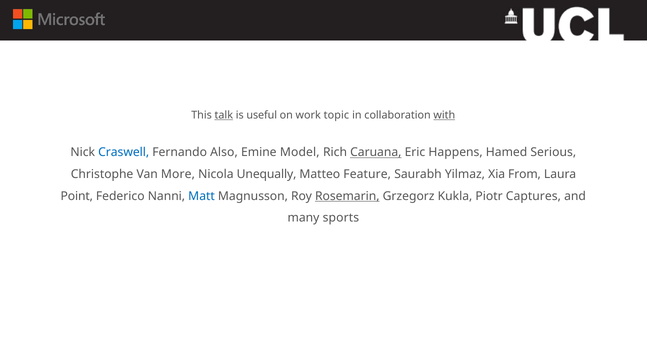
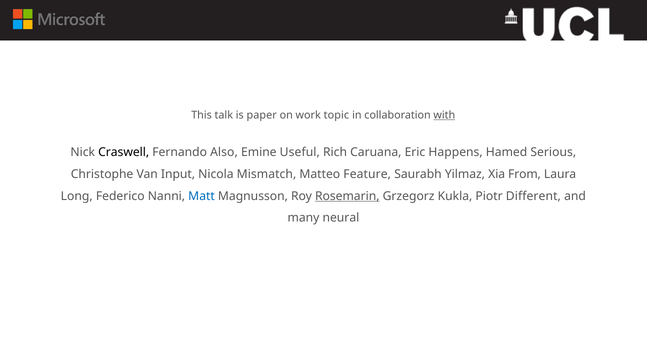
talk underline: present -> none
useful: useful -> paper
Craswell colour: blue -> black
Model: Model -> Useful
Caruana underline: present -> none
More: More -> Input
Unequally: Unequally -> Mismatch
Point: Point -> Long
Captures: Captures -> Different
sports: sports -> neural
